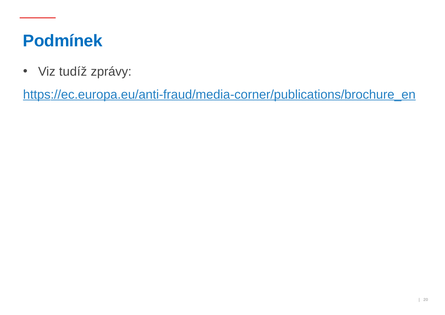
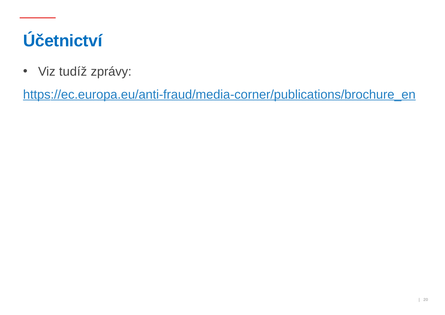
Podmínek: Podmínek -> Účetnictví
